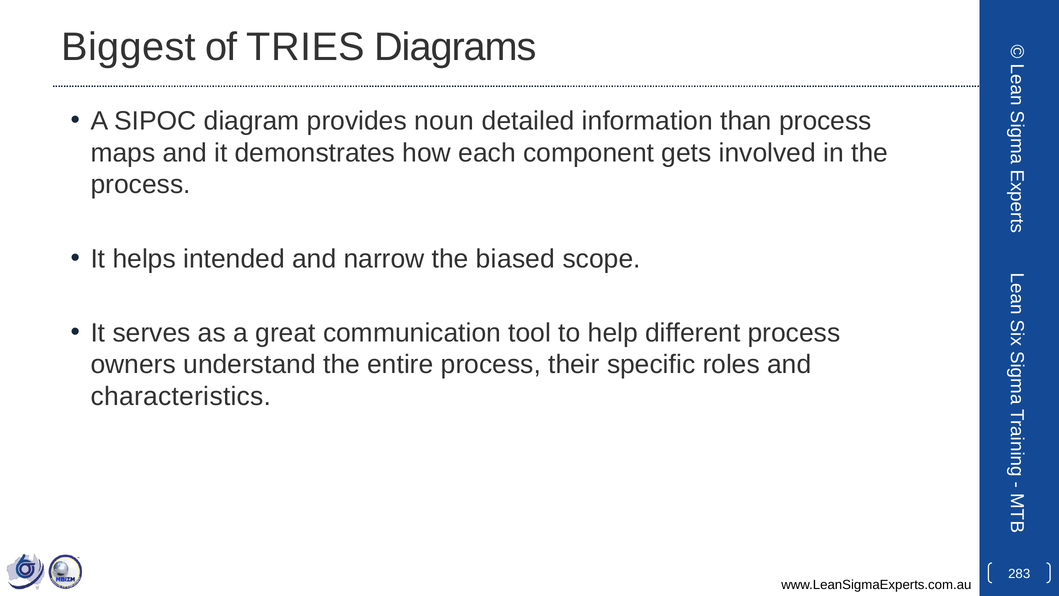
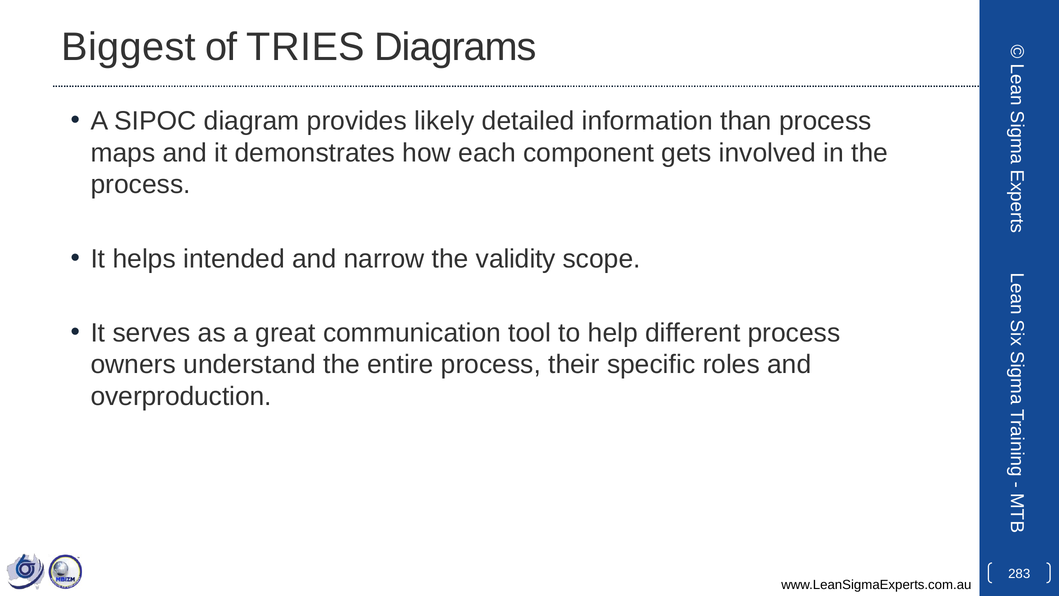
noun: noun -> likely
biased: biased -> validity
characteristics: characteristics -> overproduction
